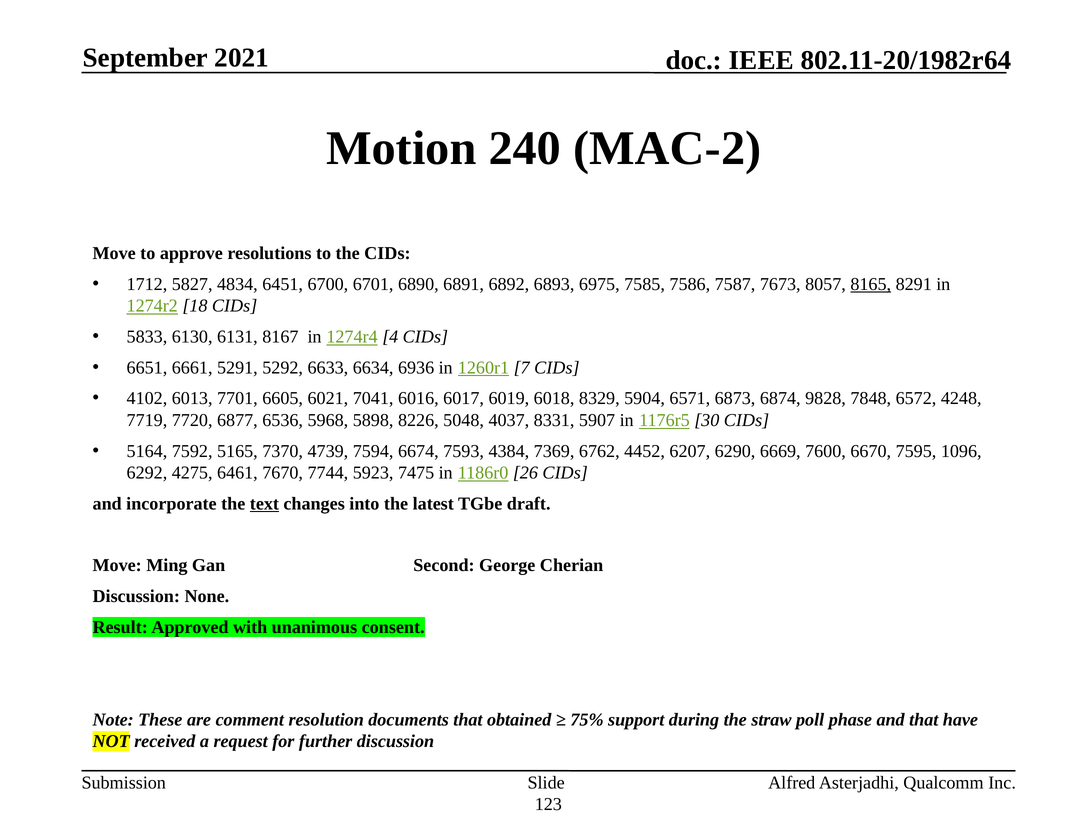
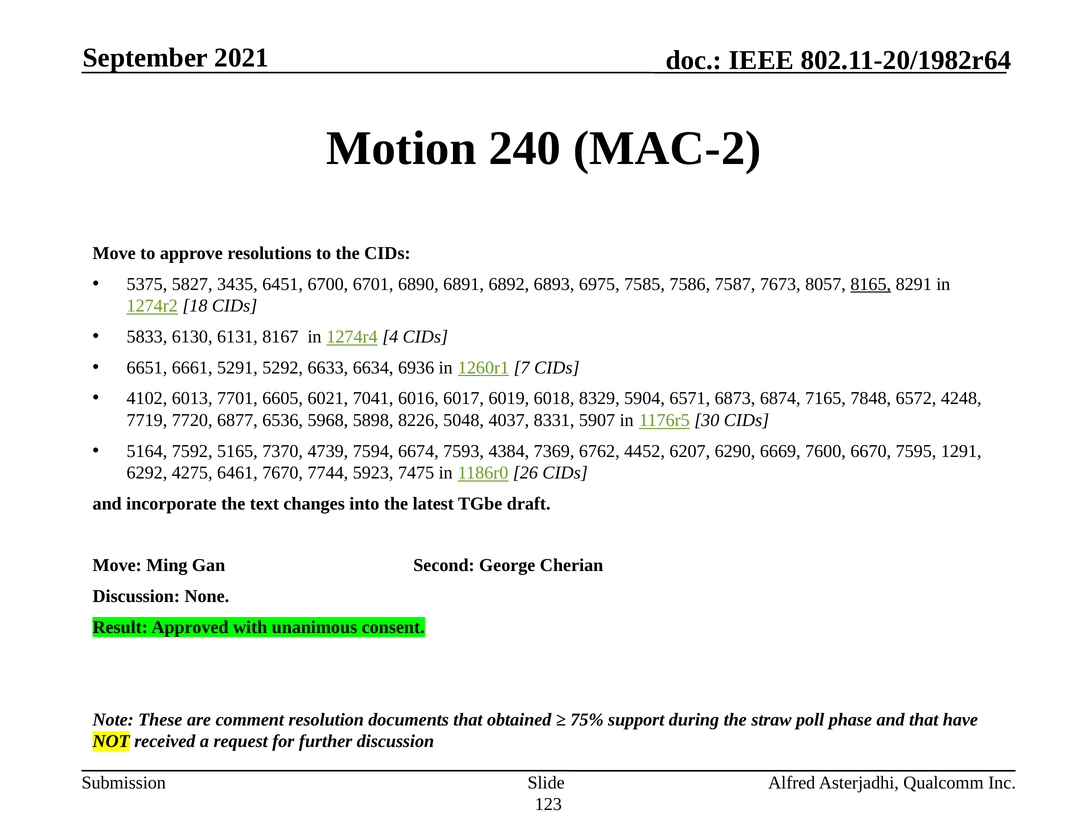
1712: 1712 -> 5375
4834: 4834 -> 3435
9828: 9828 -> 7165
1096: 1096 -> 1291
text underline: present -> none
